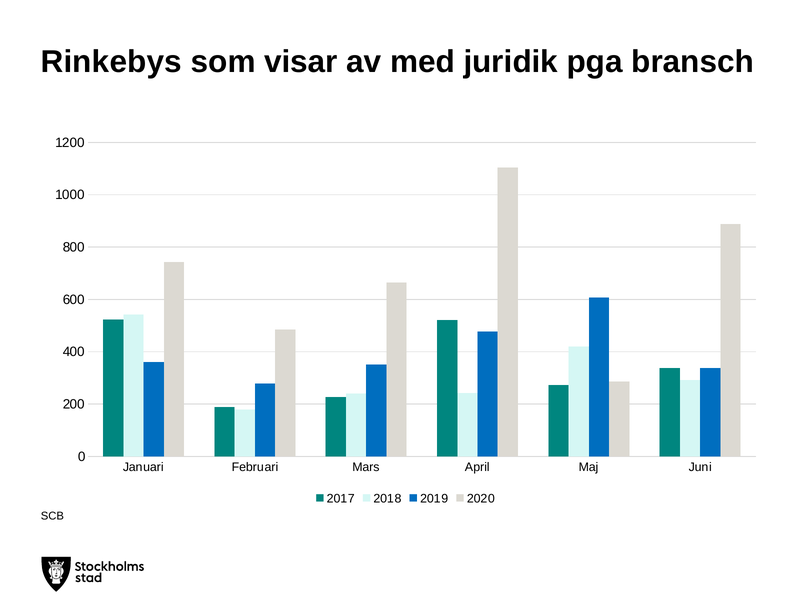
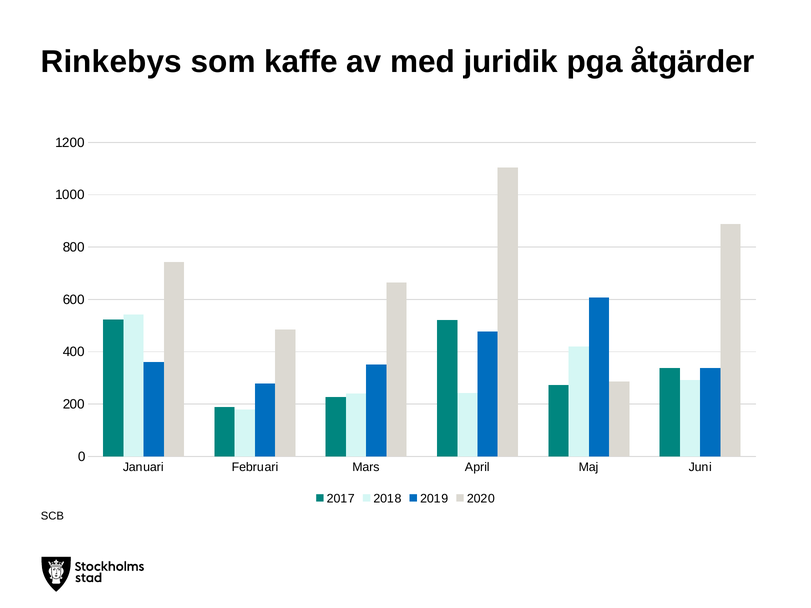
visar: visar -> kaffe
bransch: bransch -> åtgärder
